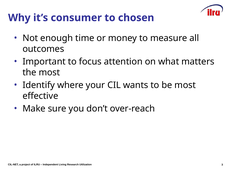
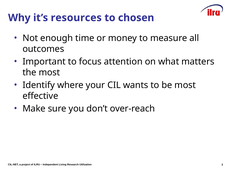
consumer: consumer -> resources
